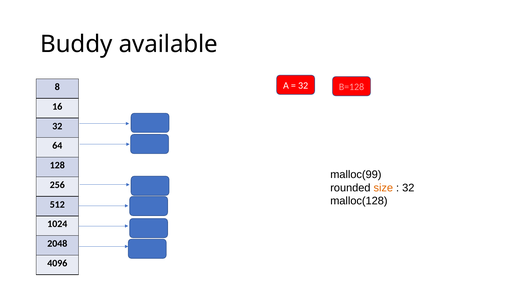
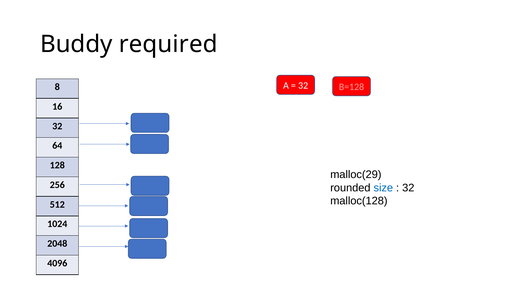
available: available -> required
malloc(99: malloc(99 -> malloc(29
size colour: orange -> blue
